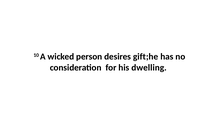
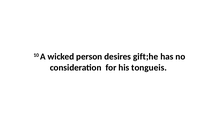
dwelling: dwelling -> tongueis
